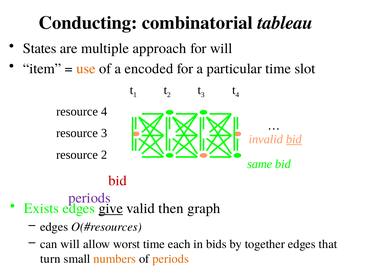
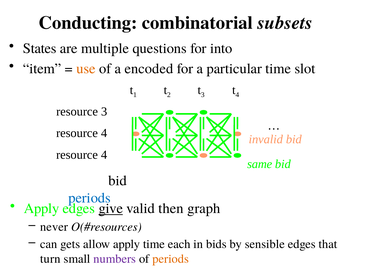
tableau: tableau -> subsets
approach: approach -> questions
for will: will -> into
resource 4: 4 -> 3
3 at (104, 133): 3 -> 4
bid at (294, 140) underline: present -> none
2 at (104, 155): 2 -> 4
bid at (118, 181) colour: red -> black
periods at (90, 198) colour: purple -> blue
Exists at (41, 209): Exists -> Apply
edges at (54, 227): edges -> never
can will: will -> gets
allow worst: worst -> apply
together: together -> sensible
numbers colour: orange -> purple
